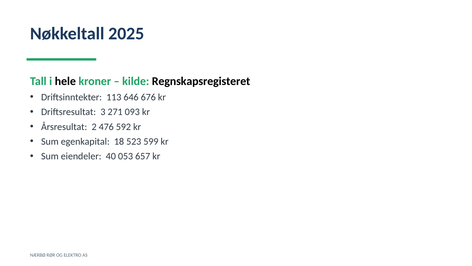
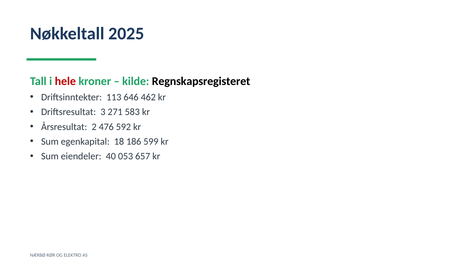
hele colour: black -> red
676: 676 -> 462
093: 093 -> 583
523: 523 -> 186
